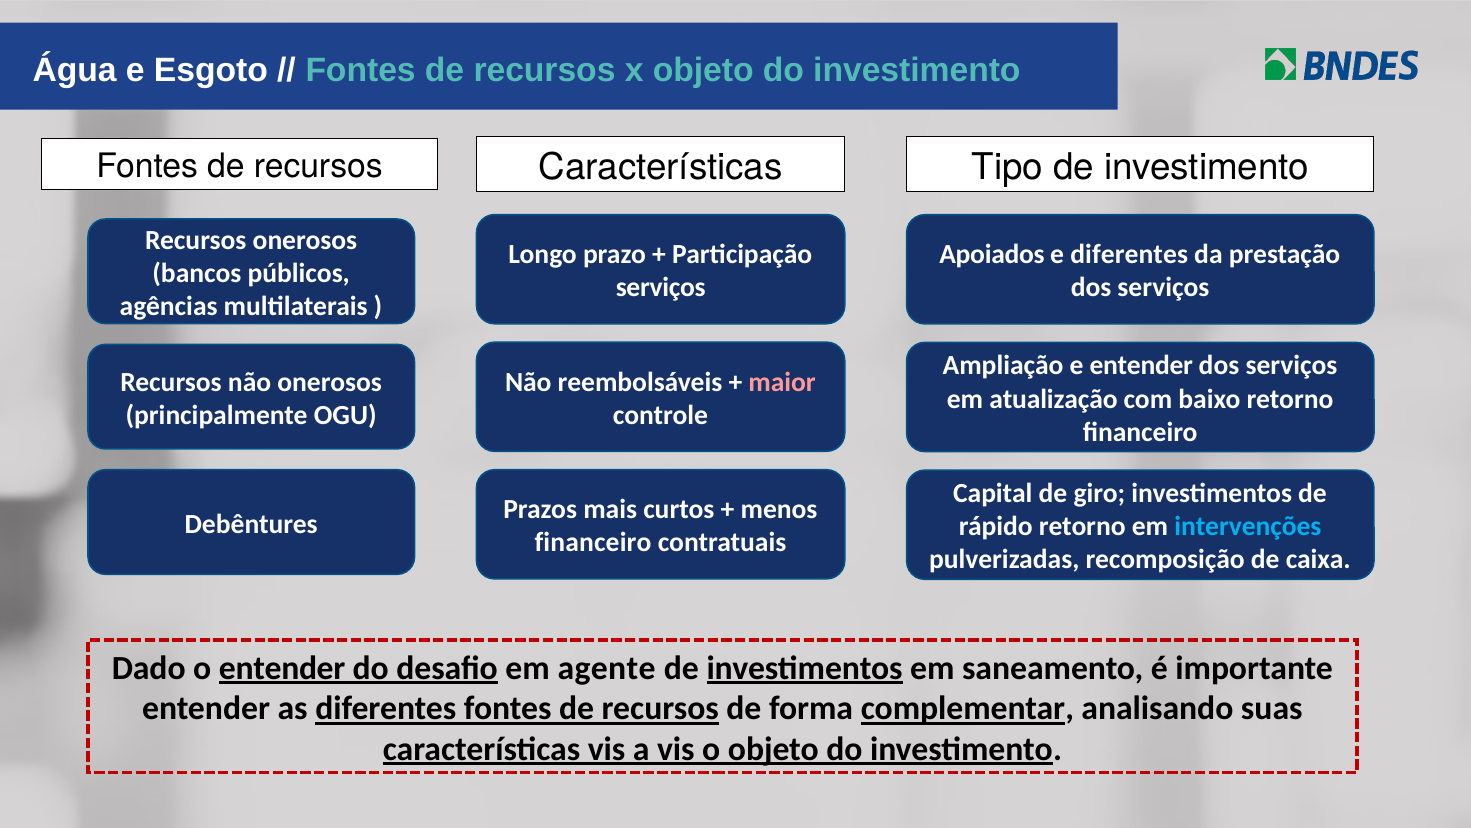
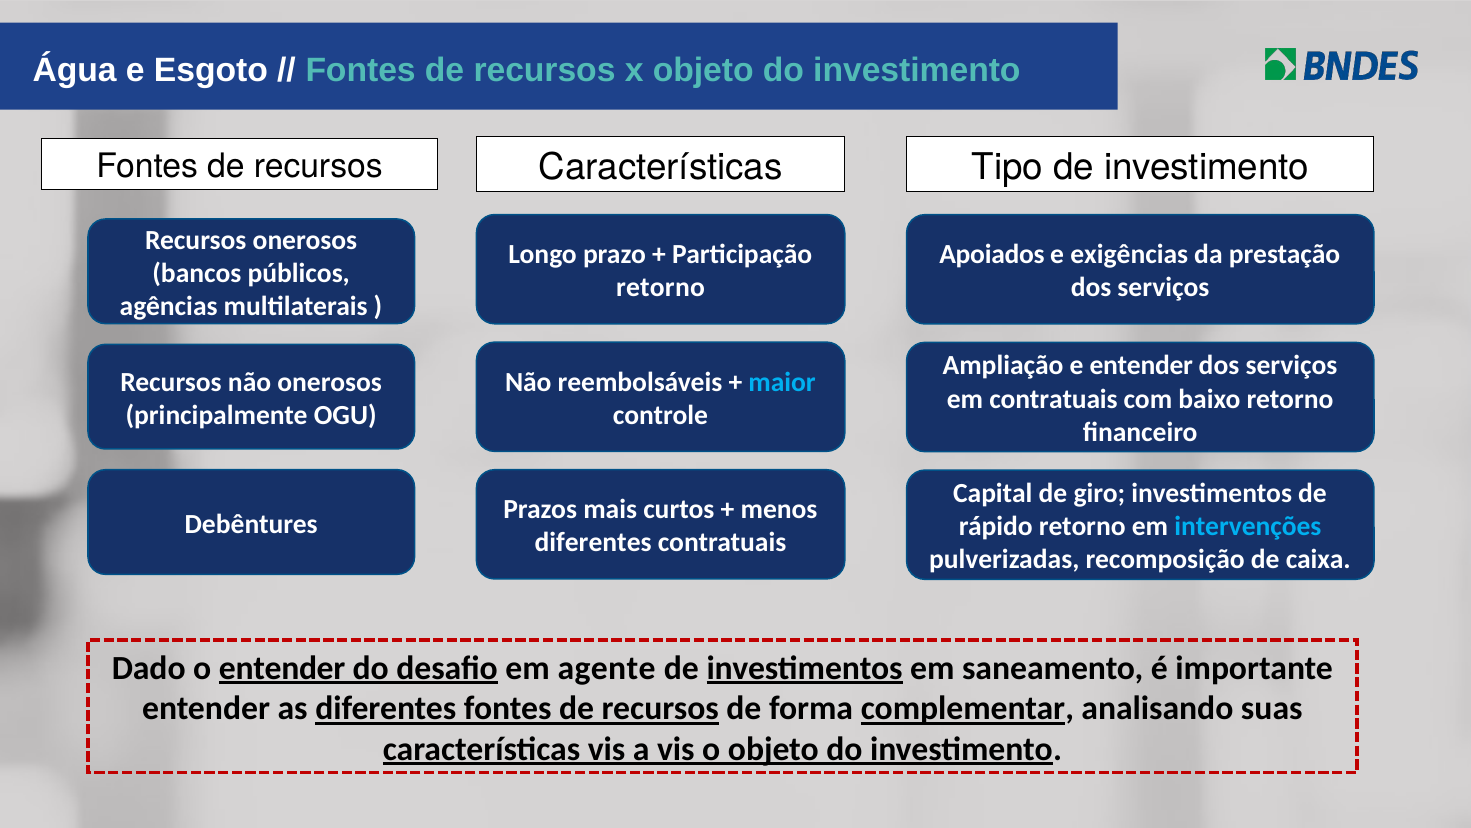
e diferentes: diferentes -> exigências
serviços at (661, 287): serviços -> retorno
maior colour: pink -> light blue
em atualização: atualização -> contratuais
financeiro at (593, 542): financeiro -> diferentes
